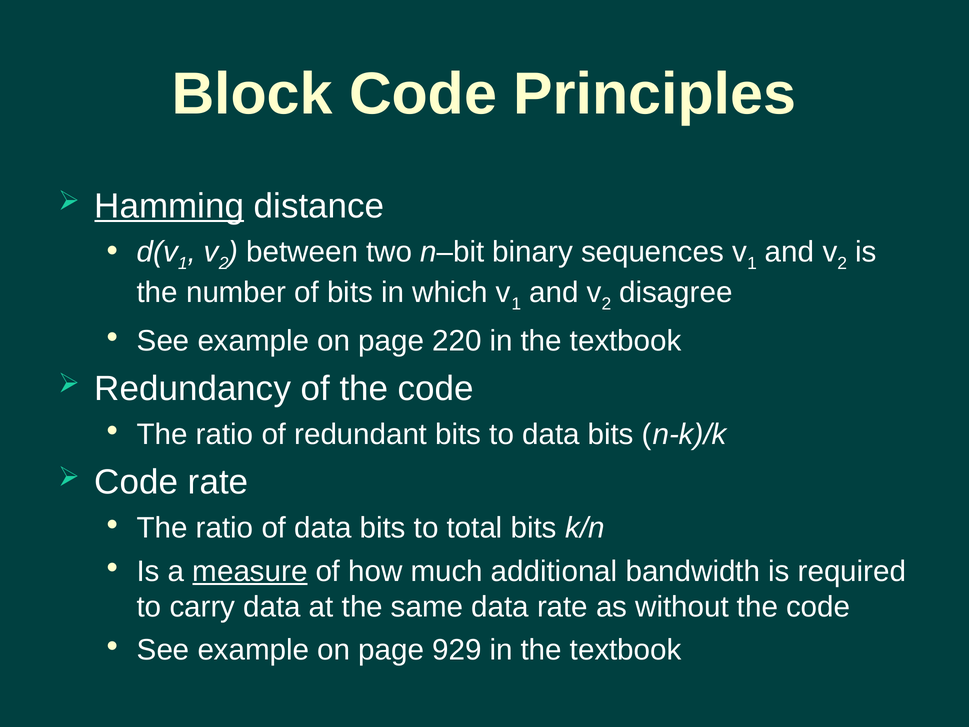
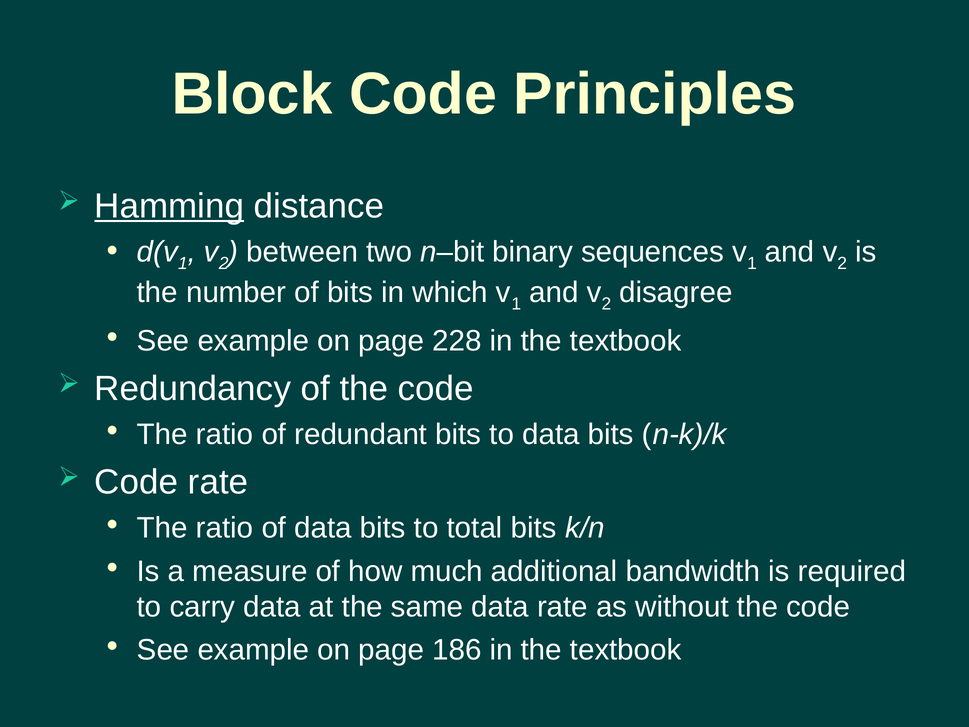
220: 220 -> 228
measure underline: present -> none
929: 929 -> 186
